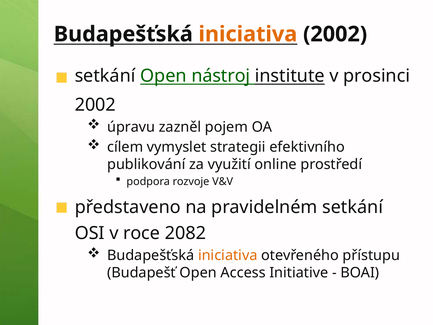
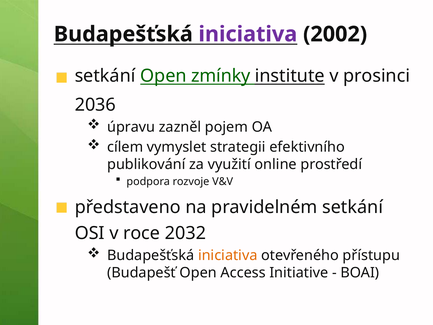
iniciativa at (248, 34) colour: orange -> purple
nástroj: nástroj -> zmínky
2002 at (95, 105): 2002 -> 2036
2082: 2082 -> 2032
